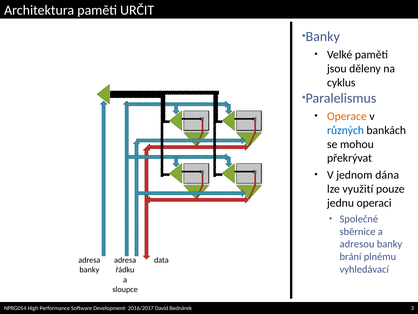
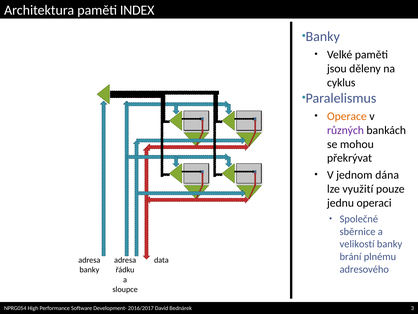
URČIT: URČIT -> INDEX
různých colour: blue -> purple
adresou: adresou -> velikostí
vyhledávací: vyhledávací -> adresového
